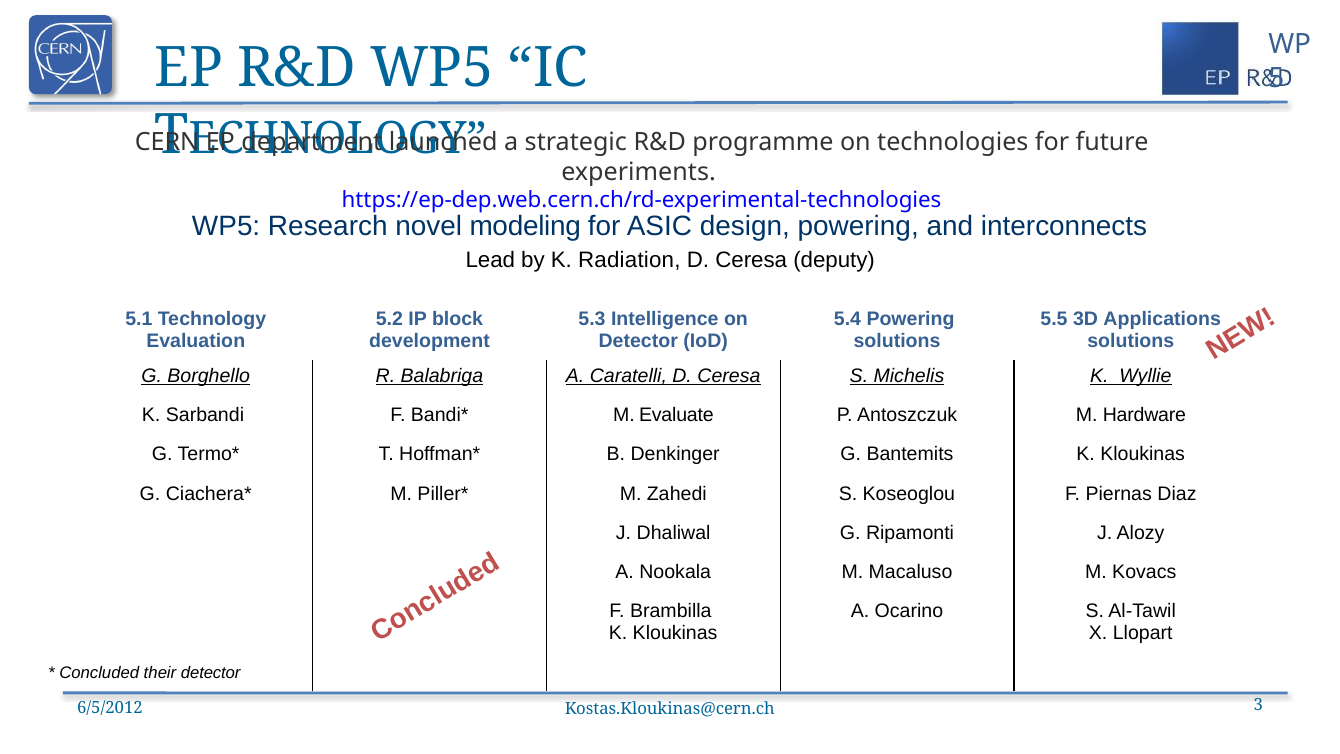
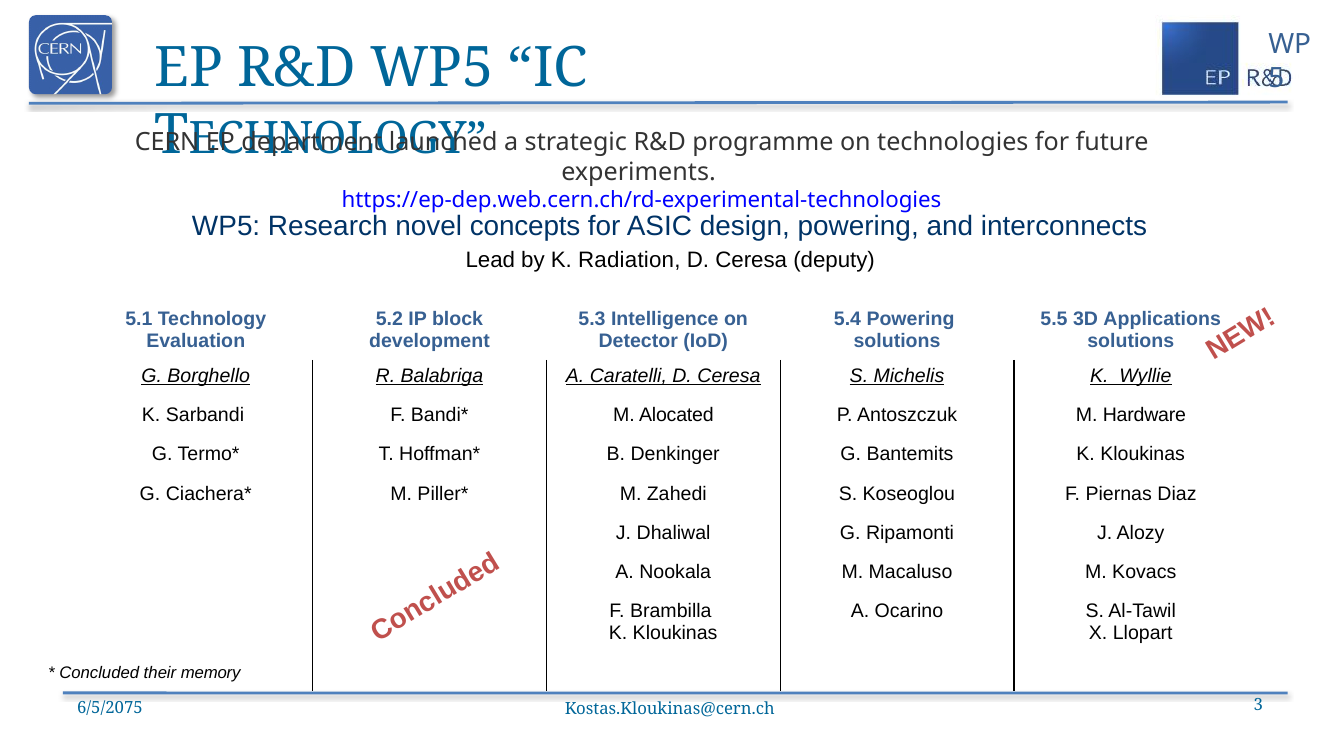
modeling: modeling -> concepts
Evaluate: Evaluate -> Alocated
their detector: detector -> memory
6/5/2012: 6/5/2012 -> 6/5/2075
